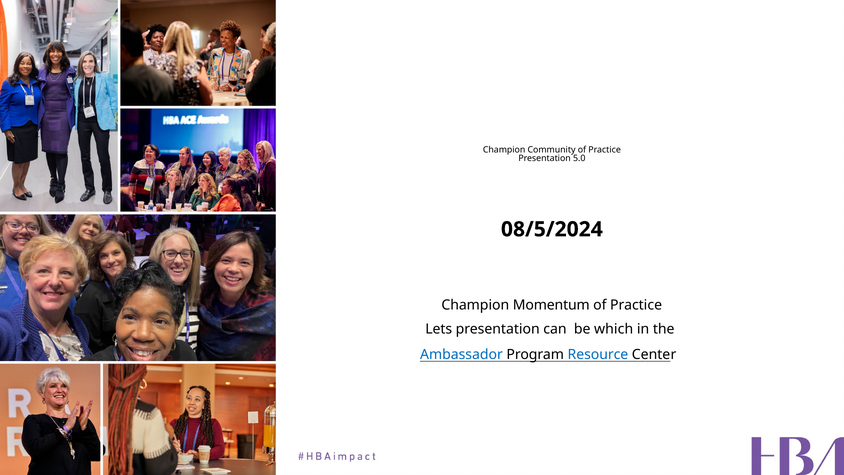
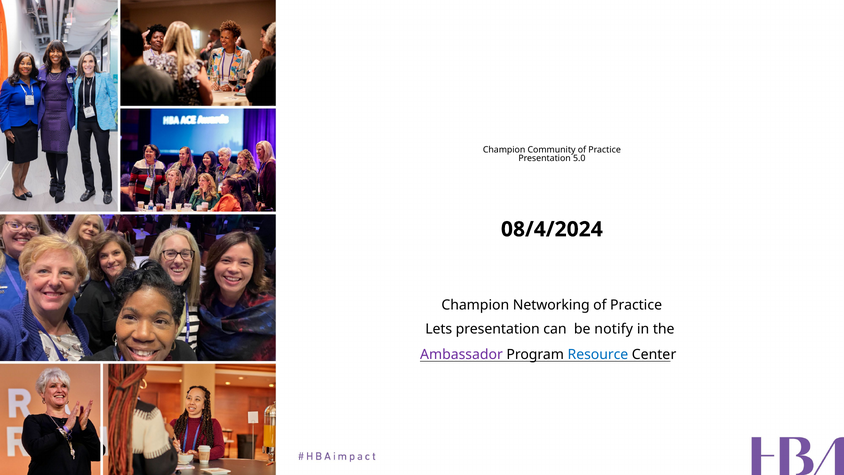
08/5/2024: 08/5/2024 -> 08/4/2024
Momentum: Momentum -> Networking
which: which -> notify
Ambassador colour: blue -> purple
